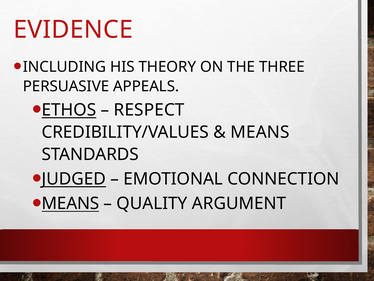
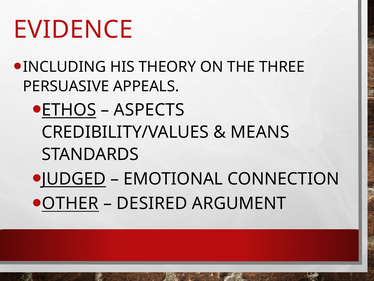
RESPECT: RESPECT -> ASPECTS
MEANS at (70, 203): MEANS -> OTHER
QUALITY: QUALITY -> DESIRED
